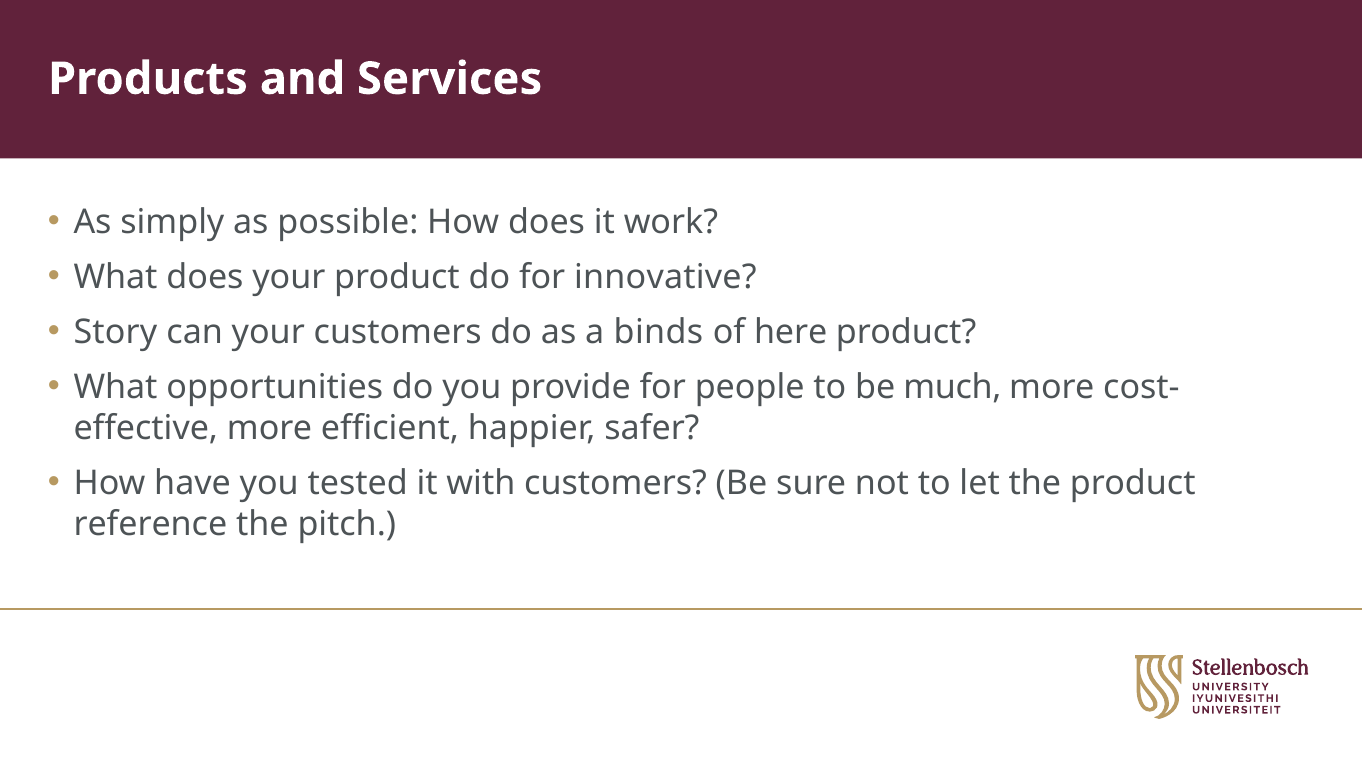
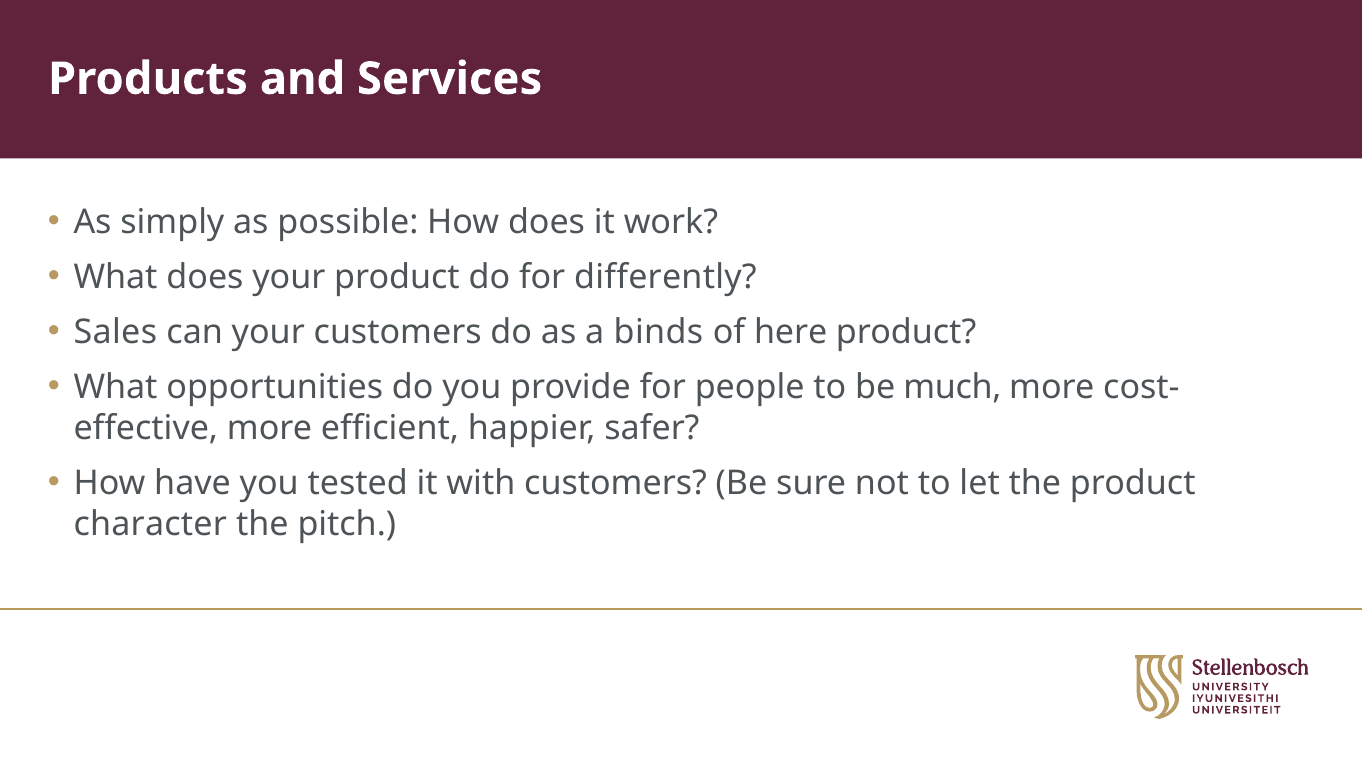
innovative: innovative -> differently
Story: Story -> Sales
reference: reference -> character
